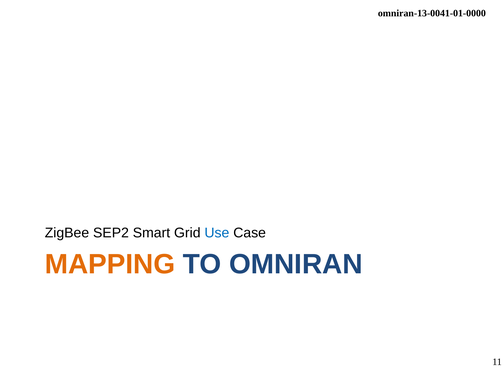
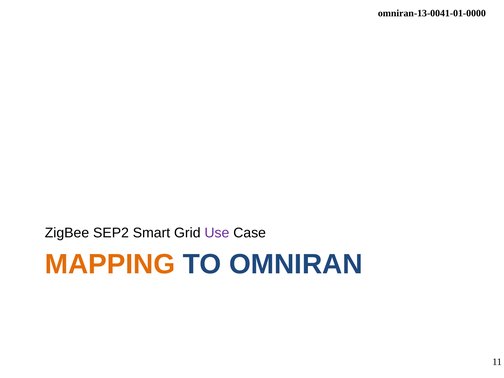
Use colour: blue -> purple
